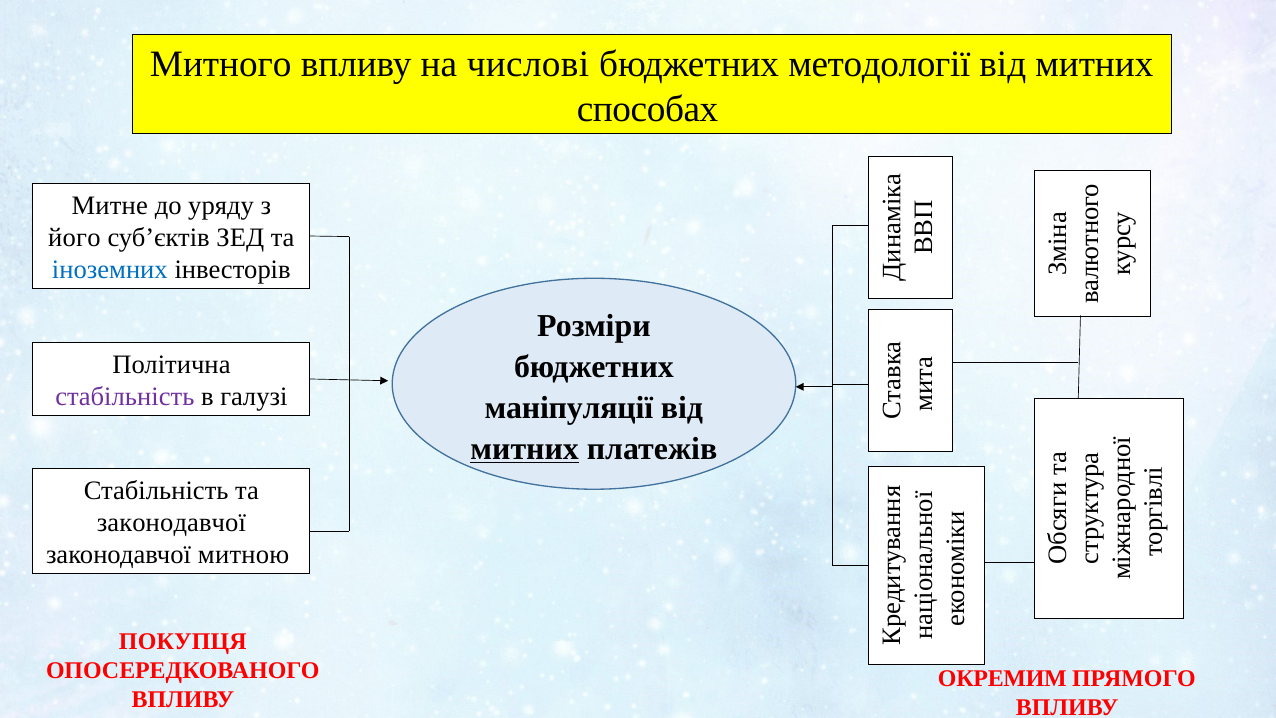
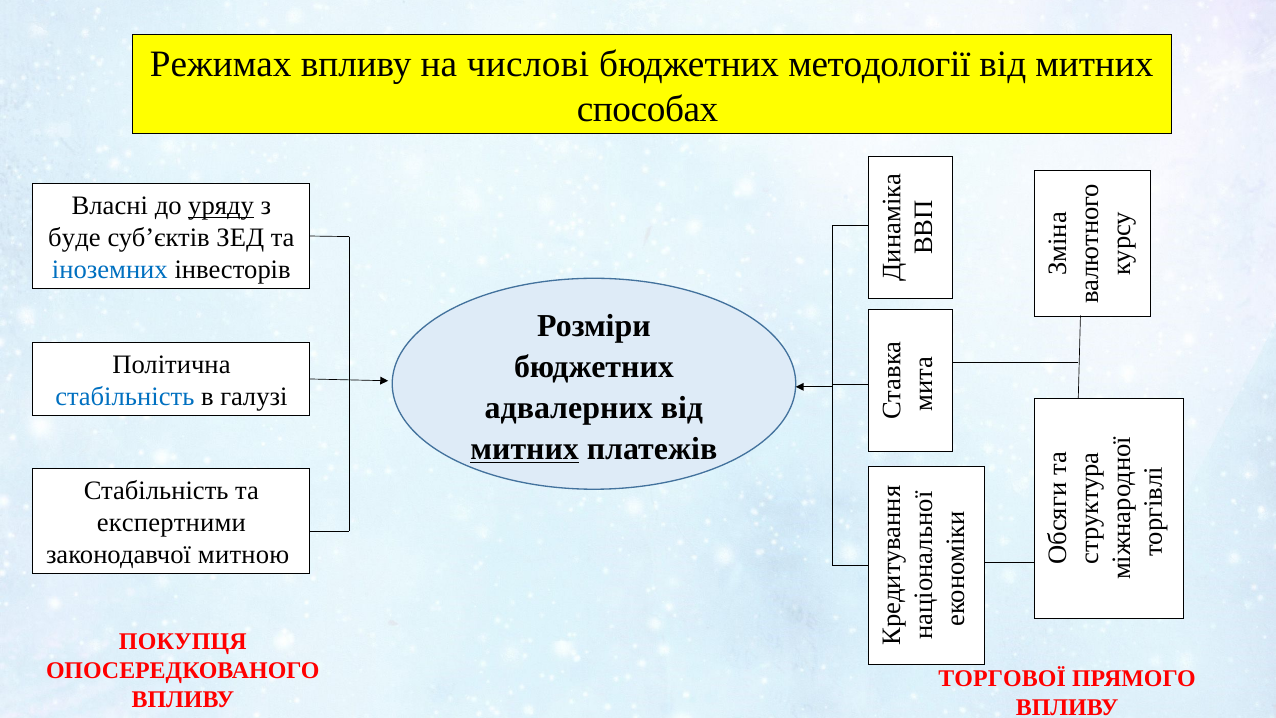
Митного: Митного -> Режимах
Митне: Митне -> Власні
уряду underline: none -> present
його: його -> буде
стабільність at (125, 397) colour: purple -> blue
маніпуляції: маніпуляції -> адвалерних
законодавчої at (171, 523): законодавчої -> експертними
ОКРЕМИМ: ОКРЕМИМ -> ТОРГОВОЇ
